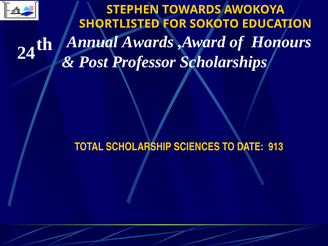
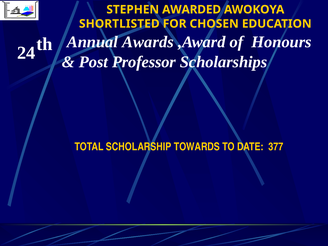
TOWARDS: TOWARDS -> AWARDED
SOKOTO: SOKOTO -> CHOSEN
SCIENCES: SCIENCES -> TOWARDS
913: 913 -> 377
